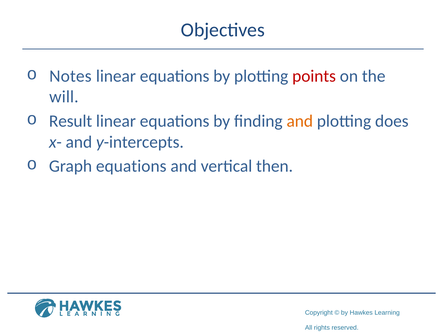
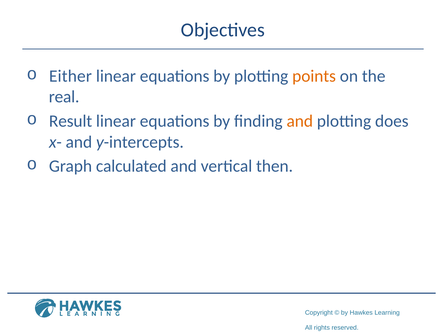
Notes: Notes -> Either
points colour: red -> orange
will: will -> real
Graph equations: equations -> calculated
